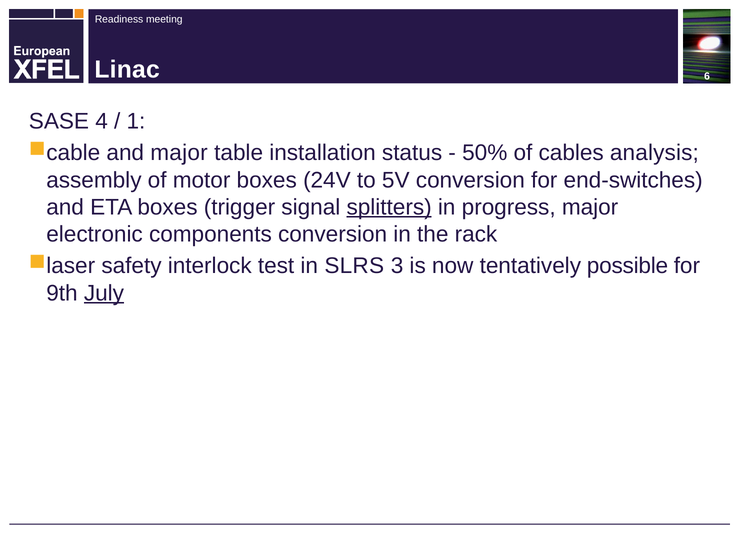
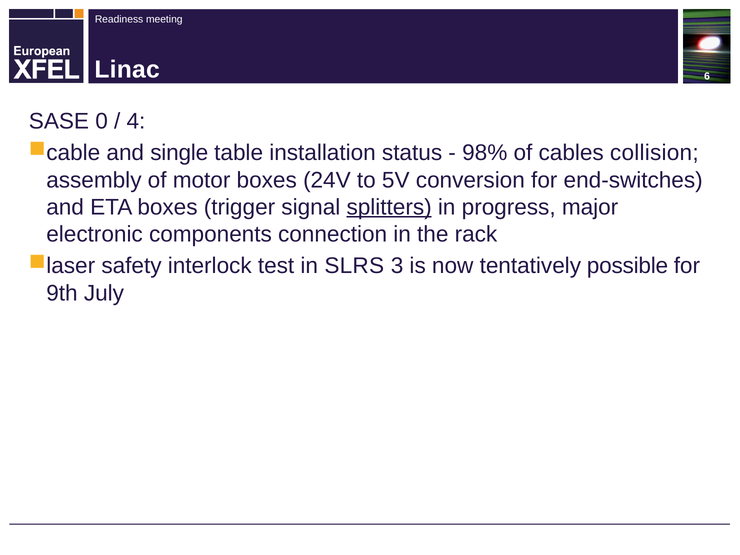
4: 4 -> 0
1: 1 -> 4
and major: major -> single
50%: 50% -> 98%
analysis: analysis -> collision
components conversion: conversion -> connection
July underline: present -> none
